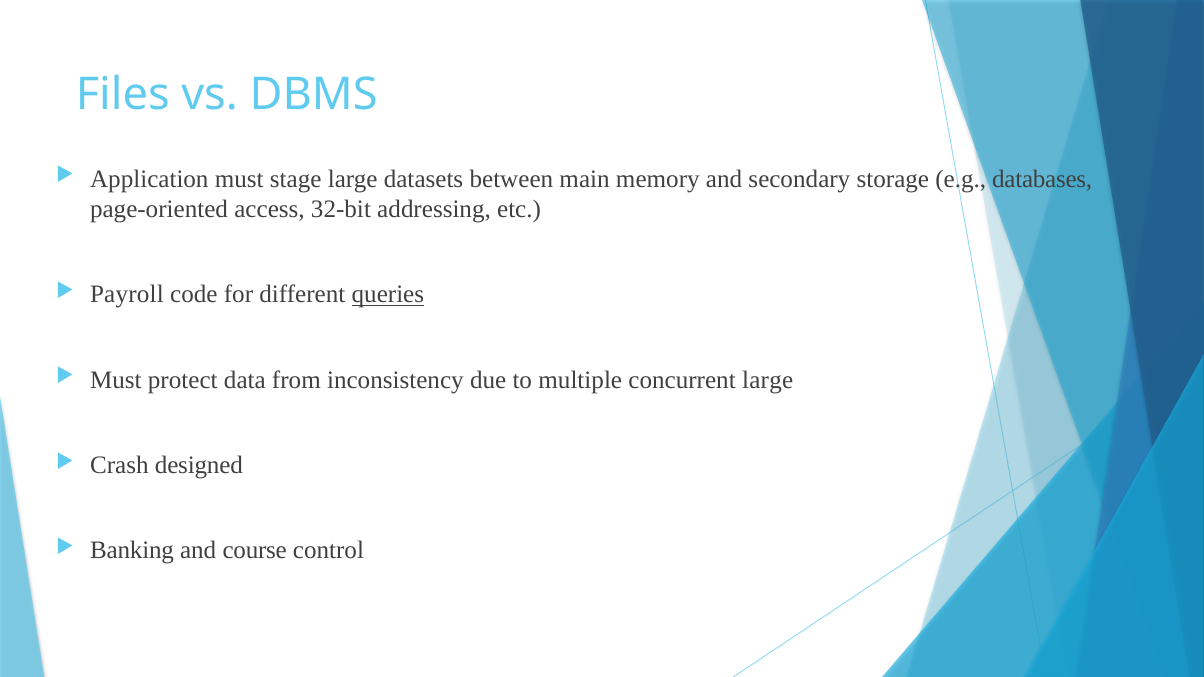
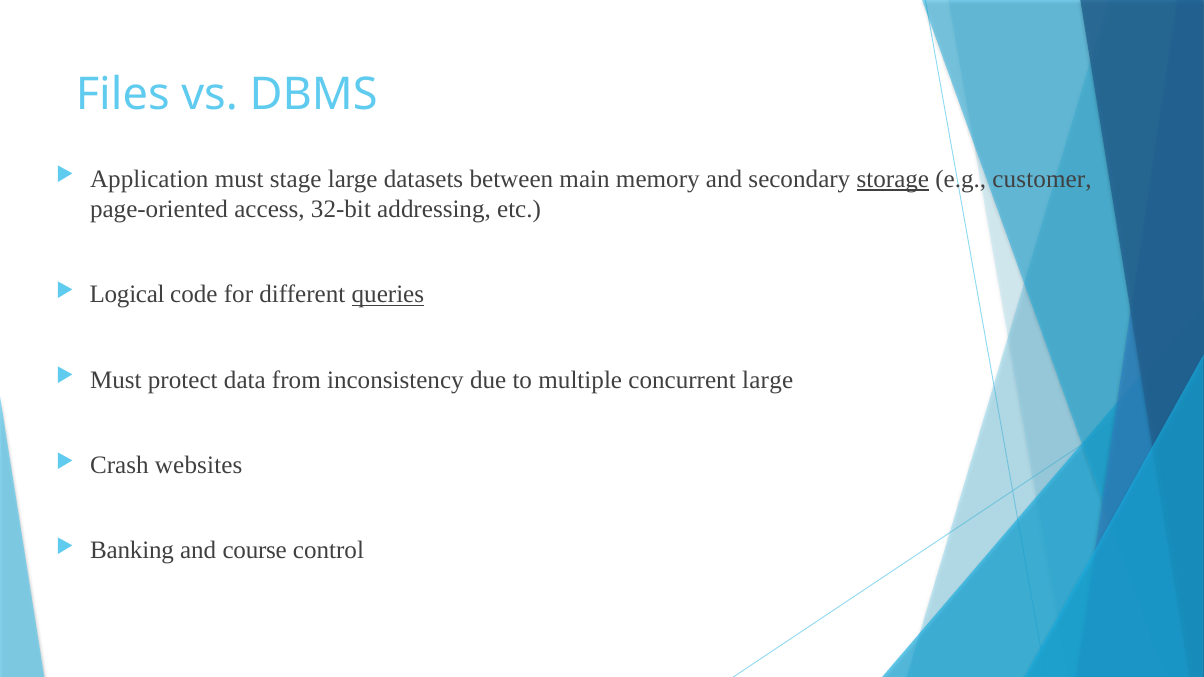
storage underline: none -> present
databases: databases -> customer
Payroll: Payroll -> Logical
designed: designed -> websites
